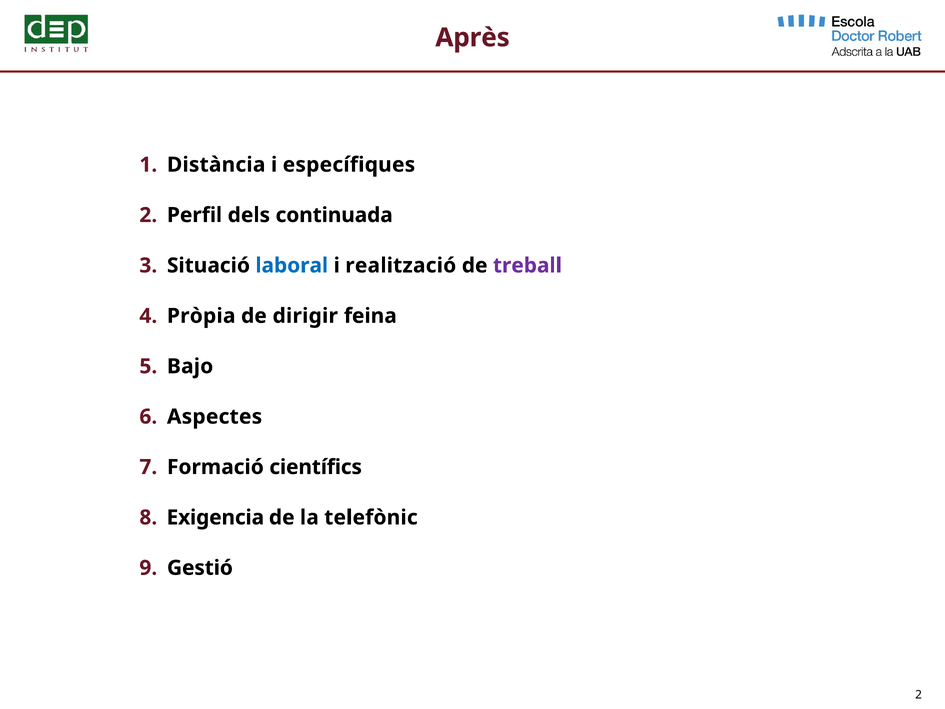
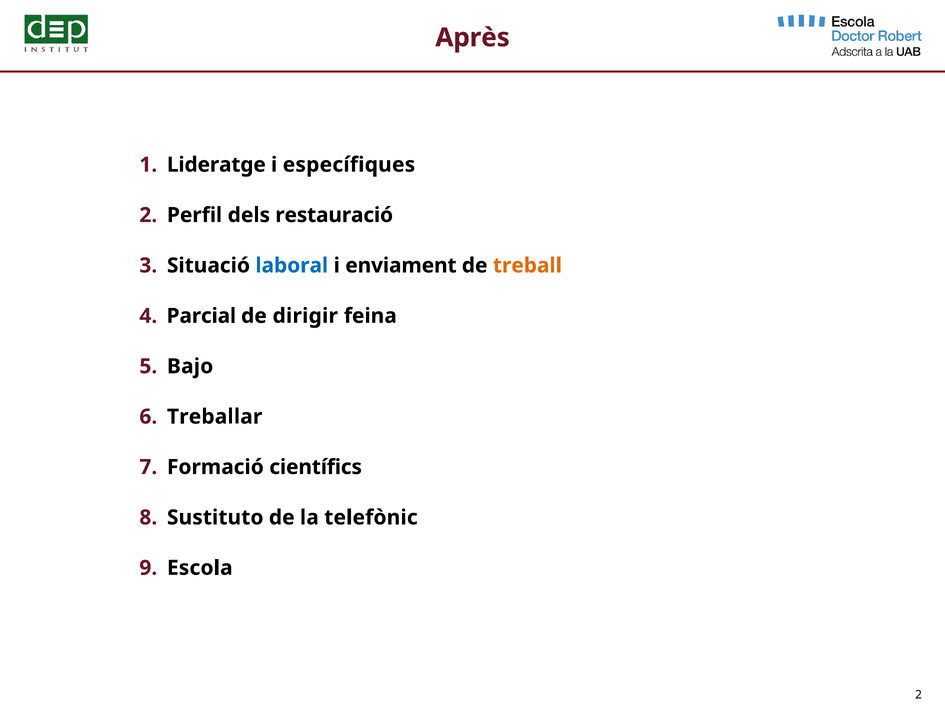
Distància: Distància -> Lideratge
continuada: continuada -> restauració
realització: realització -> enviament
treball colour: purple -> orange
Pròpia: Pròpia -> Parcial
Aspectes: Aspectes -> Treballar
Exigencia: Exigencia -> Sustituto
Gestió: Gestió -> Escola
